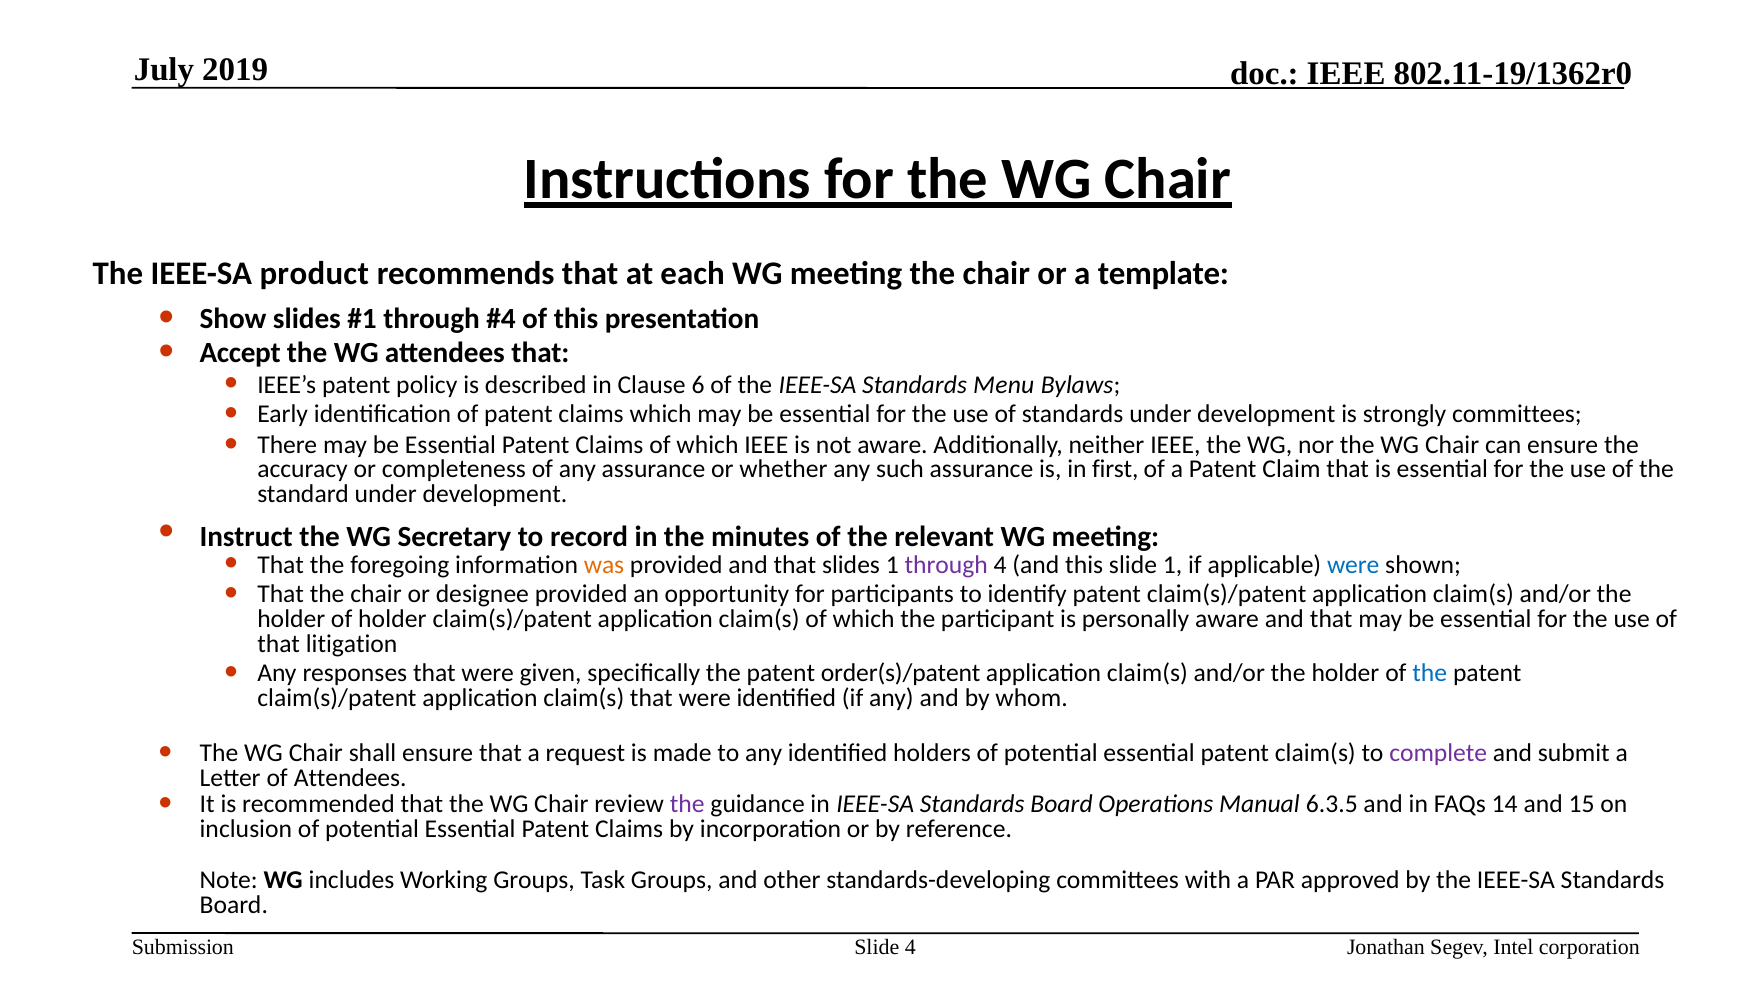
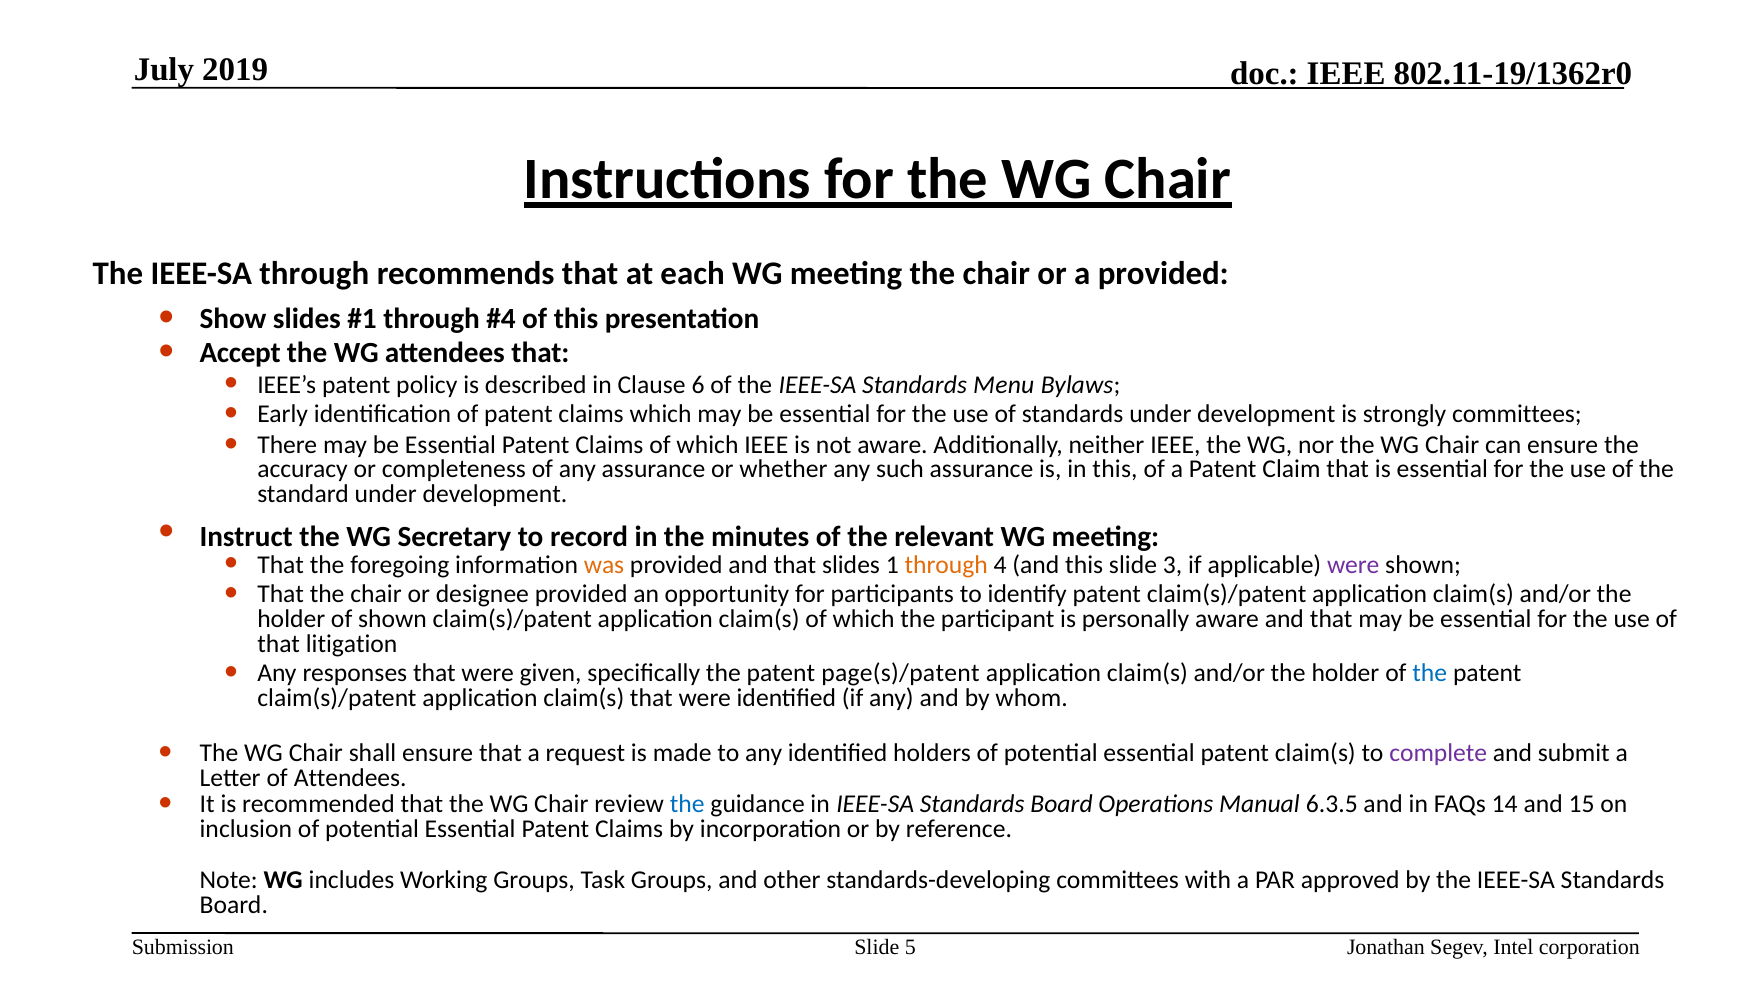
IEEE-SA product: product -> through
a template: template -> provided
in first: first -> this
through at (946, 565) colour: purple -> orange
slide 1: 1 -> 3
were at (1353, 565) colour: blue -> purple
of holder: holder -> shown
order(s)/patent: order(s)/patent -> page(s)/patent
the at (687, 804) colour: purple -> blue
Slide 4: 4 -> 5
